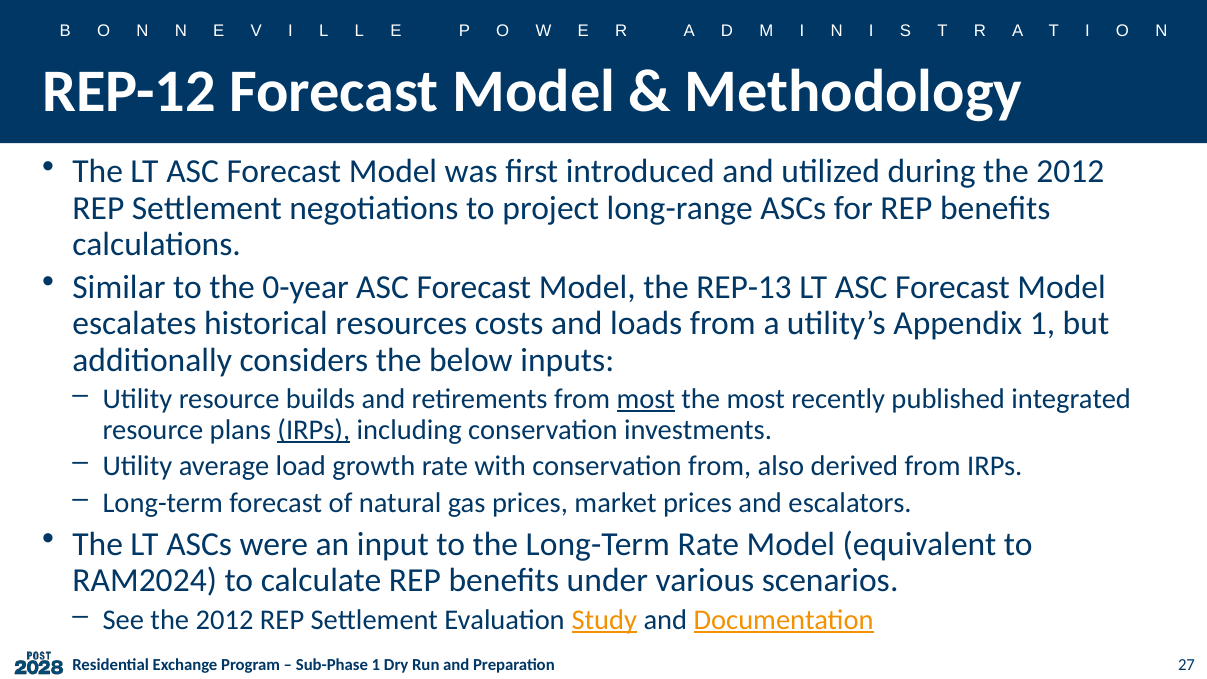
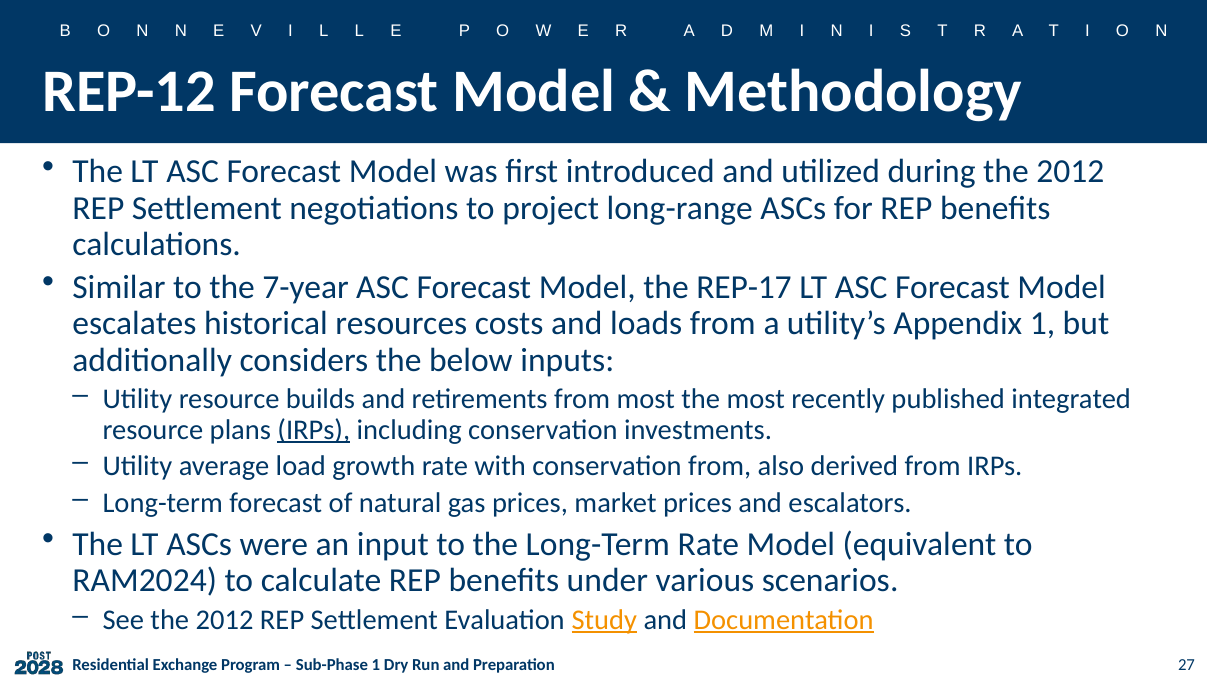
0-year: 0-year -> 7-year
REP-13: REP-13 -> REP-17
most at (646, 399) underline: present -> none
